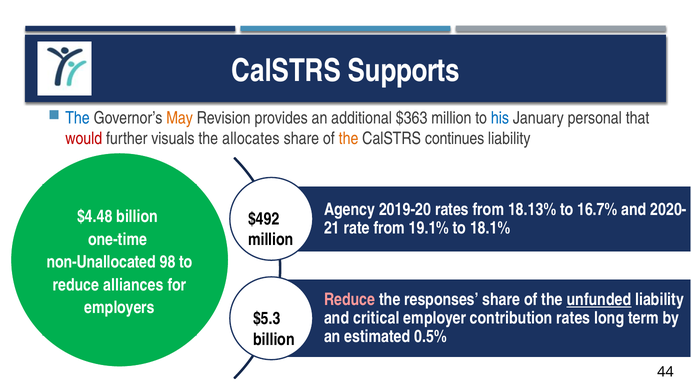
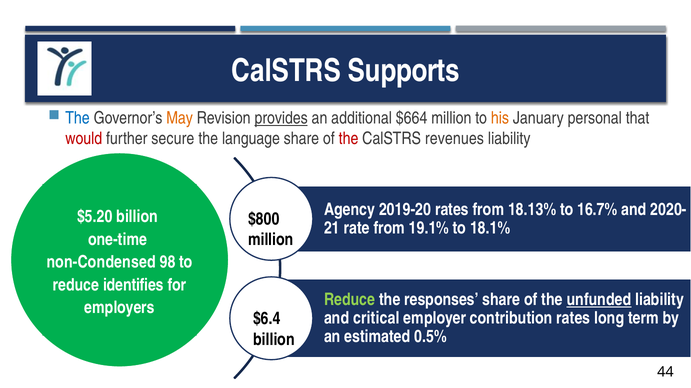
provides underline: none -> present
$363: $363 -> $664
his colour: blue -> orange
visuals: visuals -> secure
allocates: allocates -> language
the at (349, 139) colour: orange -> red
continues: continues -> revenues
$4.48: $4.48 -> $5.20
$492: $492 -> $800
non-Unallocated: non-Unallocated -> non-Condensed
alliances: alliances -> identifies
Reduce at (350, 300) colour: pink -> light green
$5.3: $5.3 -> $6.4
